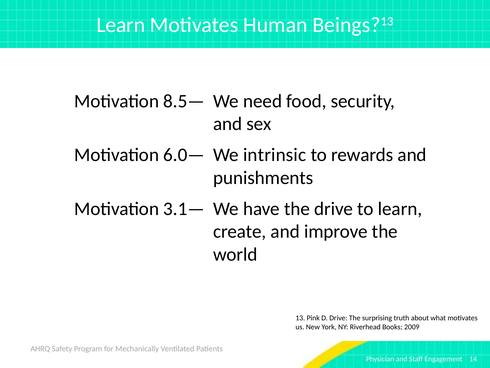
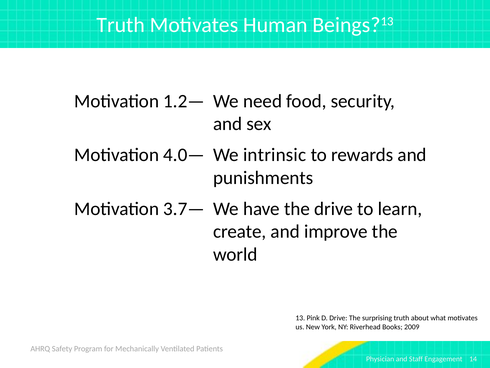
Learn at (121, 25): Learn -> Truth
8.5—: 8.5— -> 1.2—
6.0—: 6.0— -> 4.0—
3.1—: 3.1— -> 3.7—
